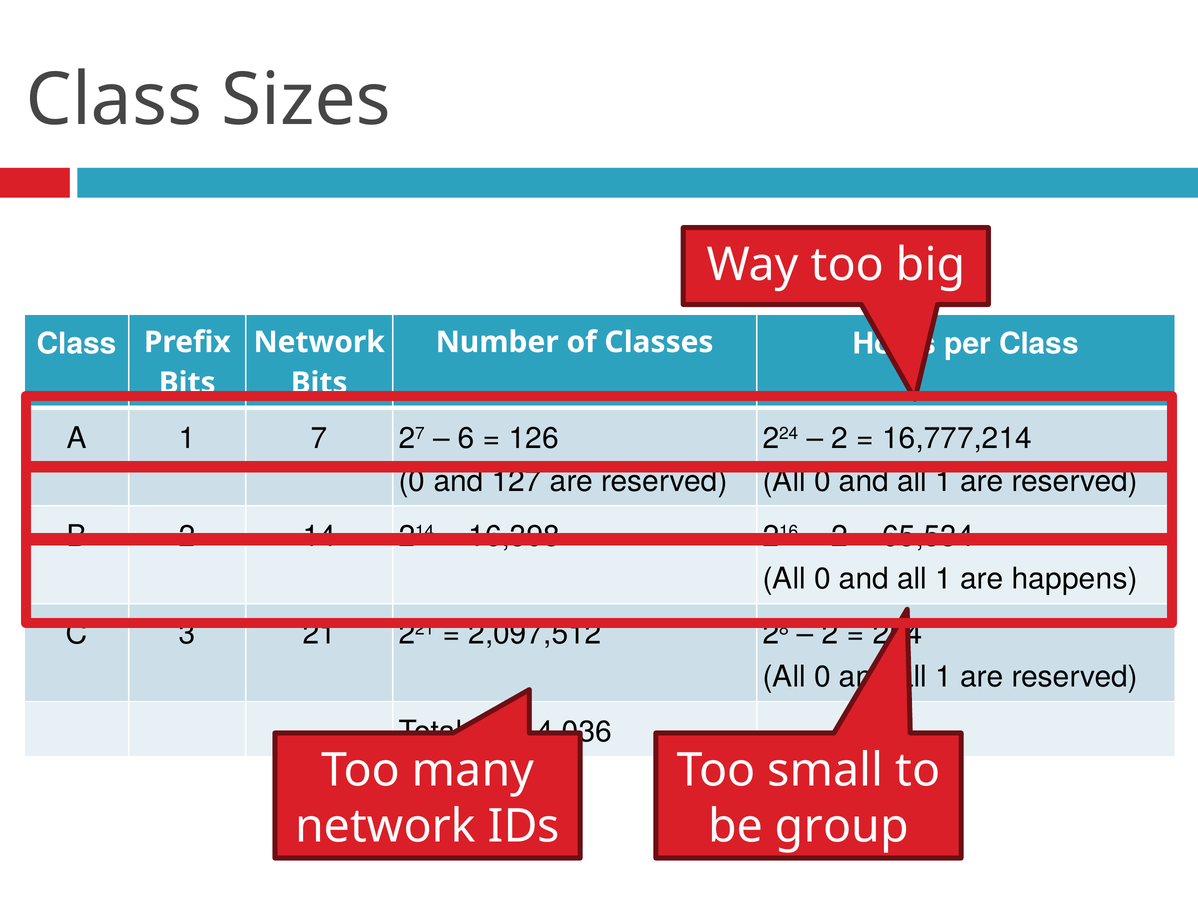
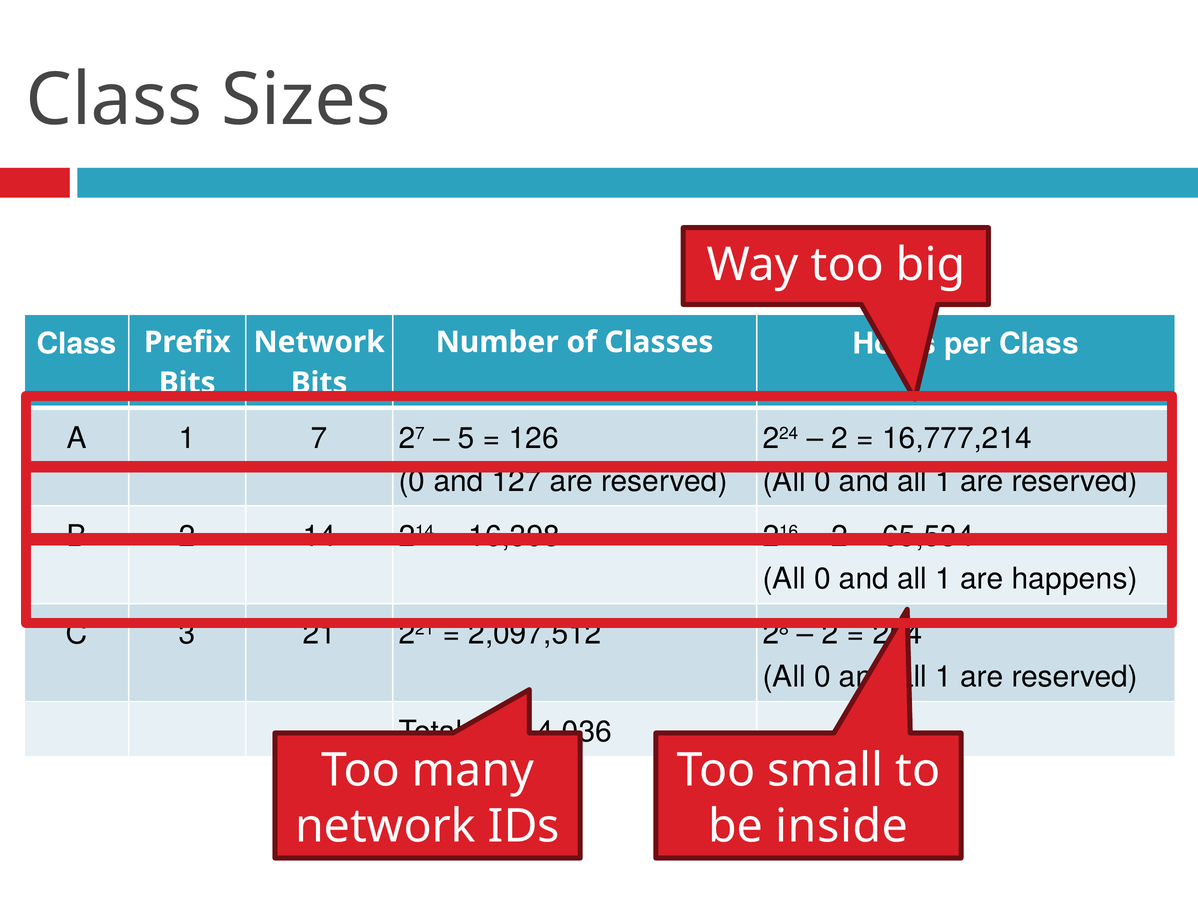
6: 6 -> 5
group: group -> inside
